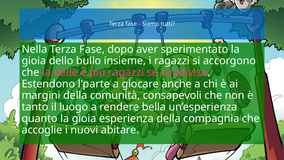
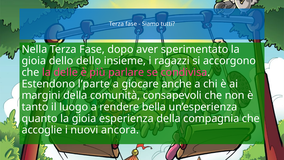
dello bullo: bullo -> dello
più ragazzi: ragazzi -> parlare
abitare: abitare -> ancora
